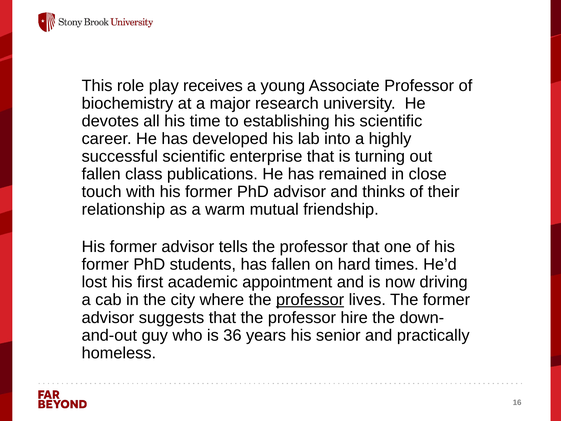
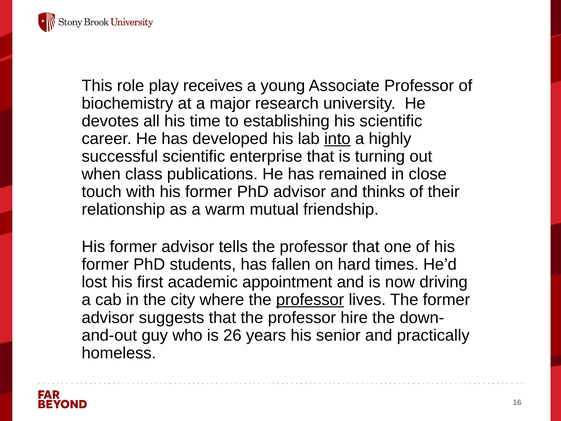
into underline: none -> present
fallen at (101, 174): fallen -> when
36: 36 -> 26
